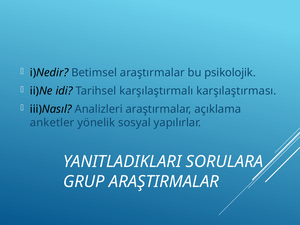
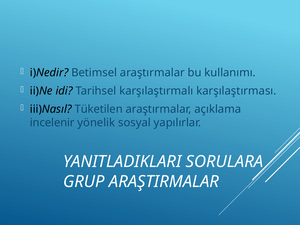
psikolojik: psikolojik -> kullanımı
Analizleri: Analizleri -> Tüketilen
anketler: anketler -> incelenir
